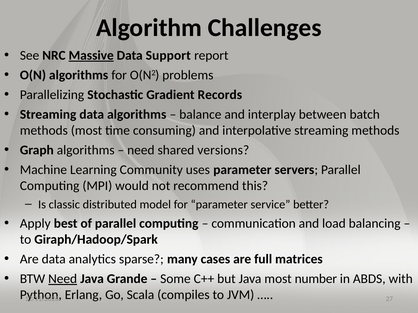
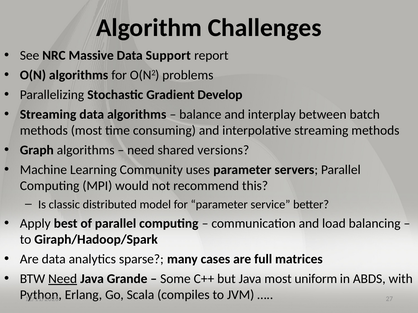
Massive underline: present -> none
Records: Records -> Develop
number: number -> uniform
